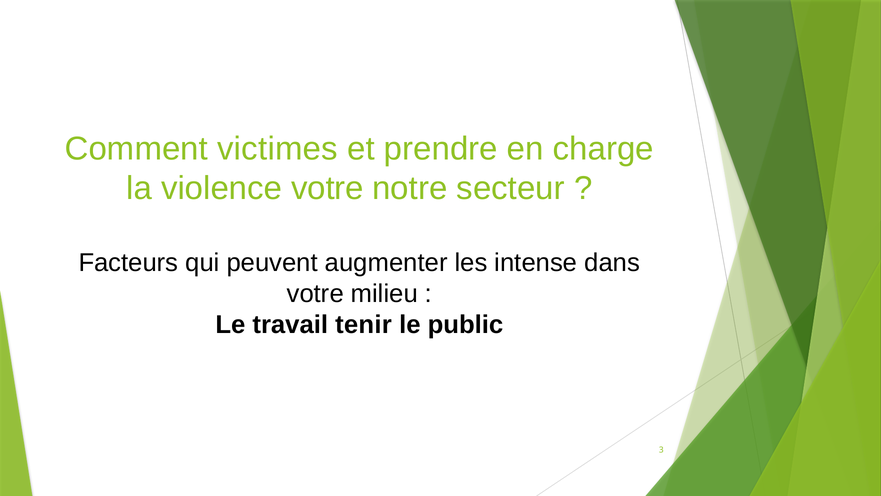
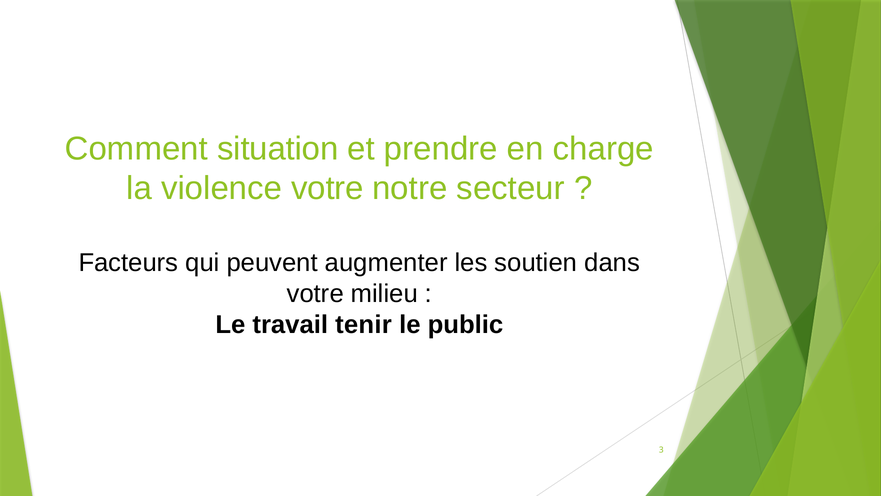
victimes: victimes -> situation
intense: intense -> soutien
